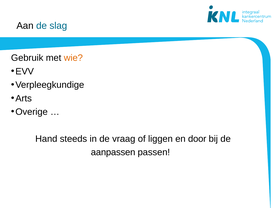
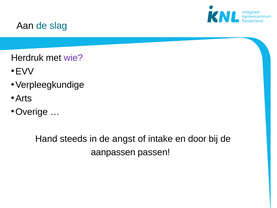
Gebruik: Gebruik -> Herdruk
wie colour: orange -> purple
vraag: vraag -> angst
liggen: liggen -> intake
